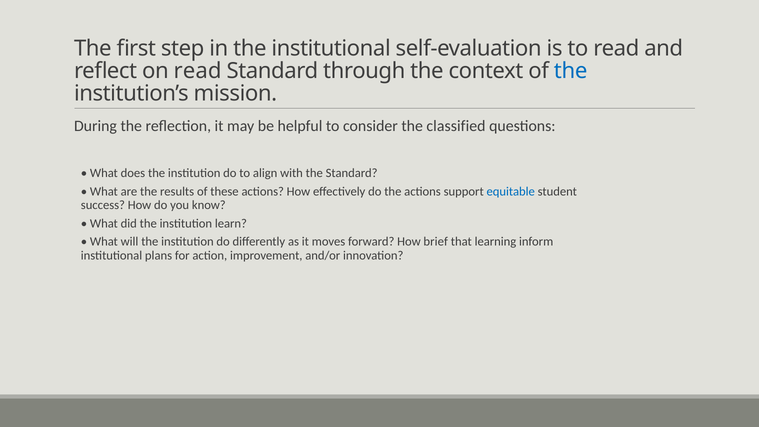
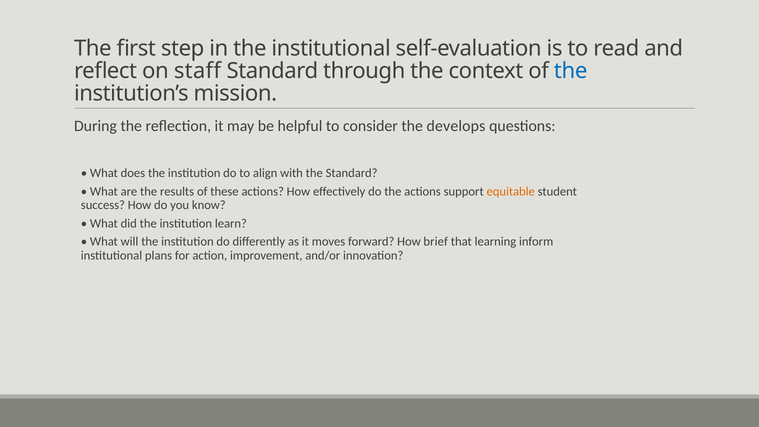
on read: read -> staff
classified: classified -> develops
equitable colour: blue -> orange
